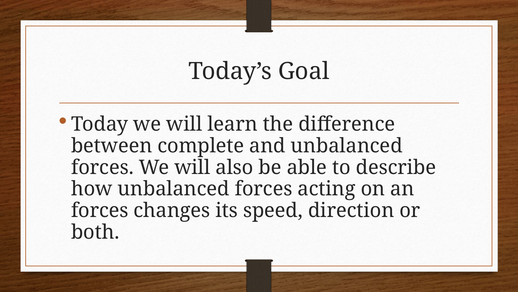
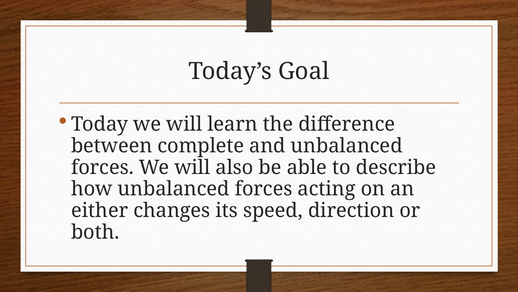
forces at (100, 210): forces -> either
